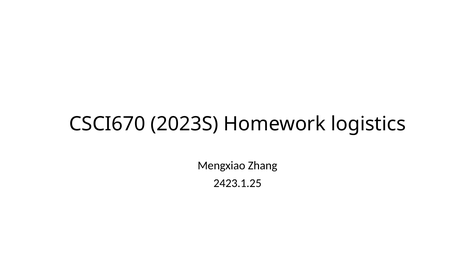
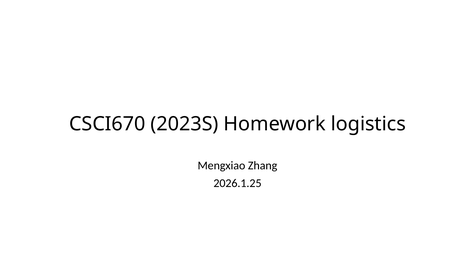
2423.1.25: 2423.1.25 -> 2026.1.25
